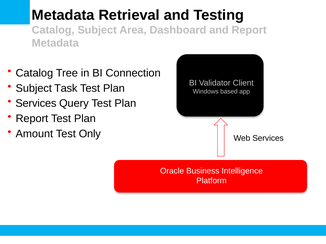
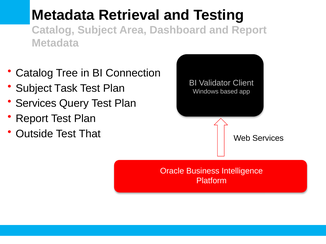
Amount: Amount -> Outside
Only: Only -> That
